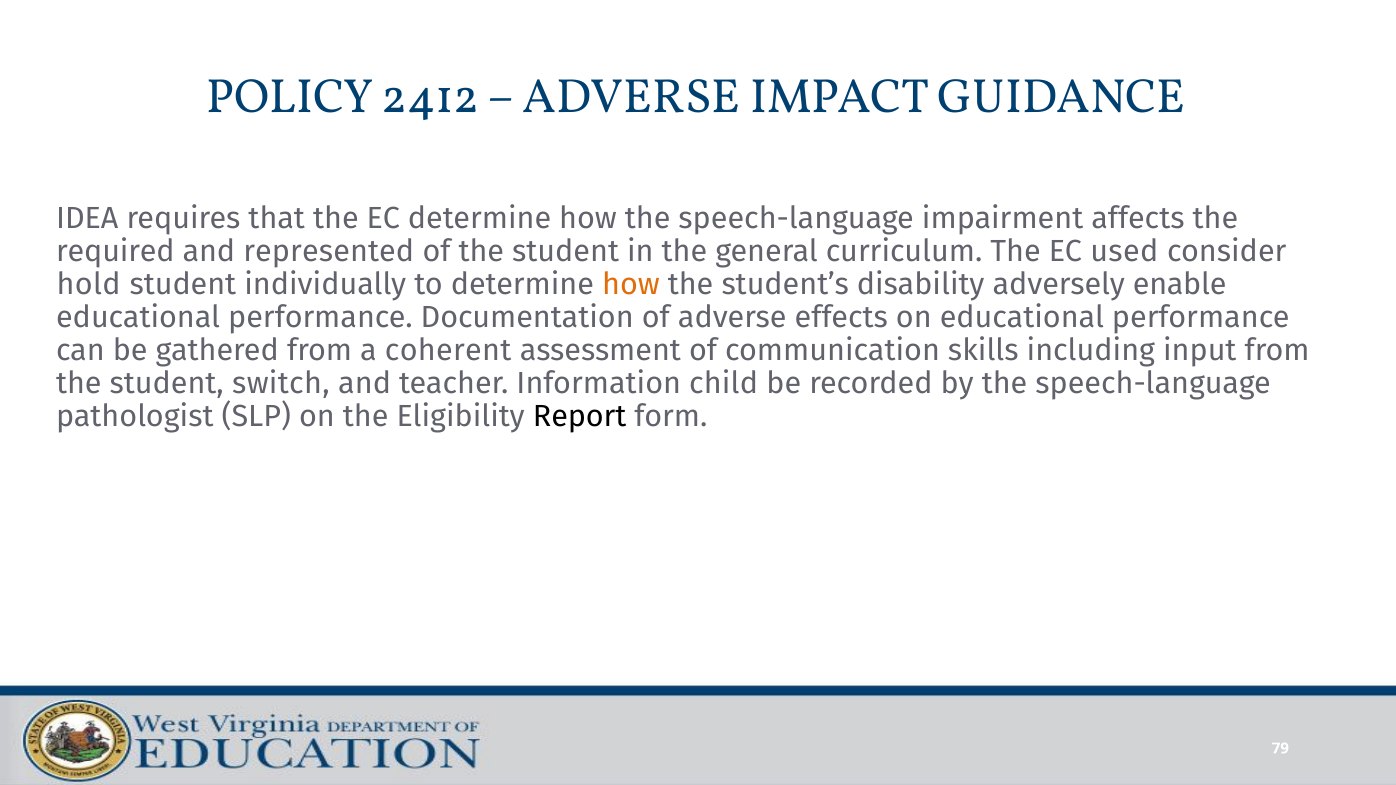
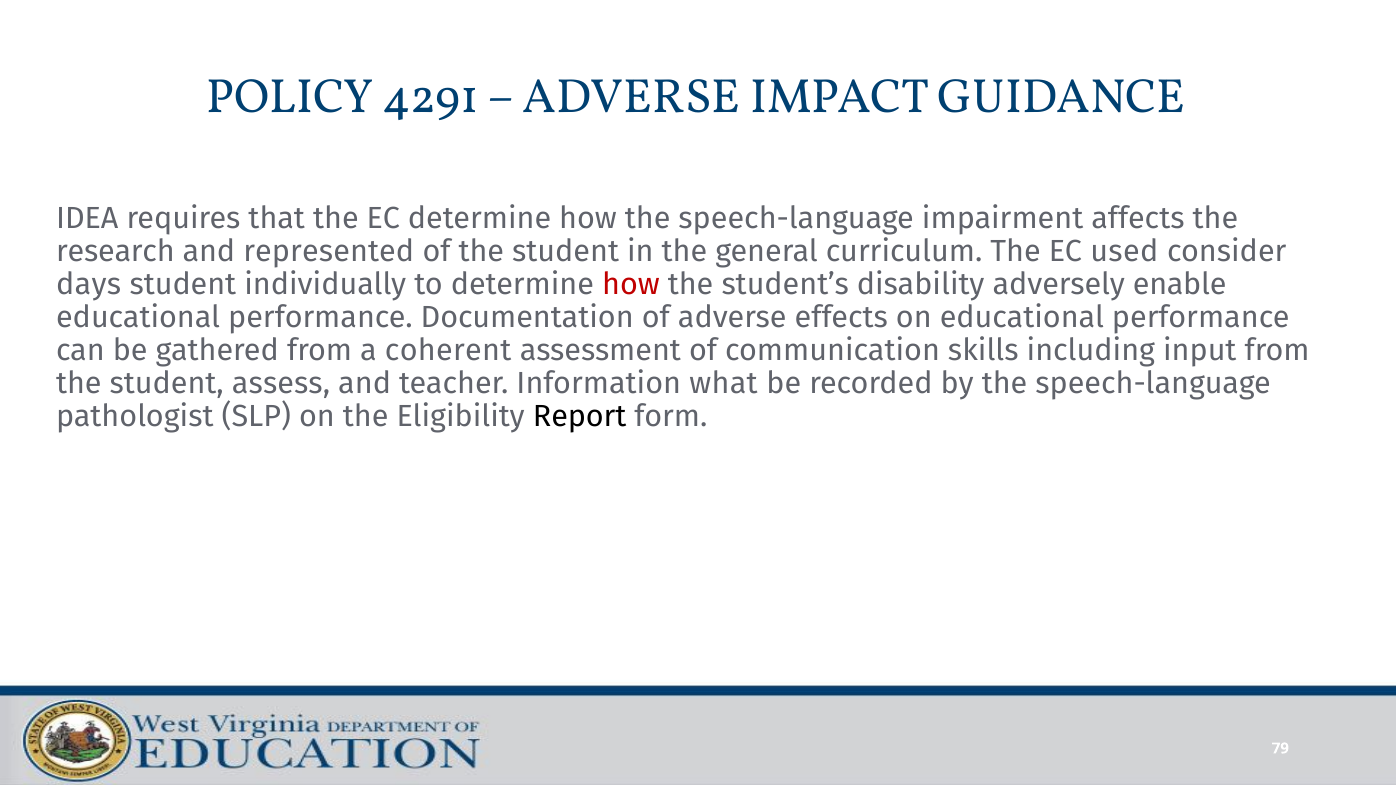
2412: 2412 -> 4291
required: required -> research
hold: hold -> days
how at (631, 285) colour: orange -> red
switch: switch -> assess
child: child -> what
